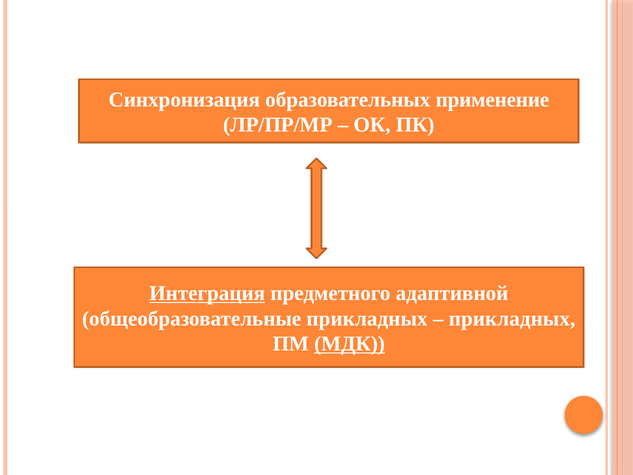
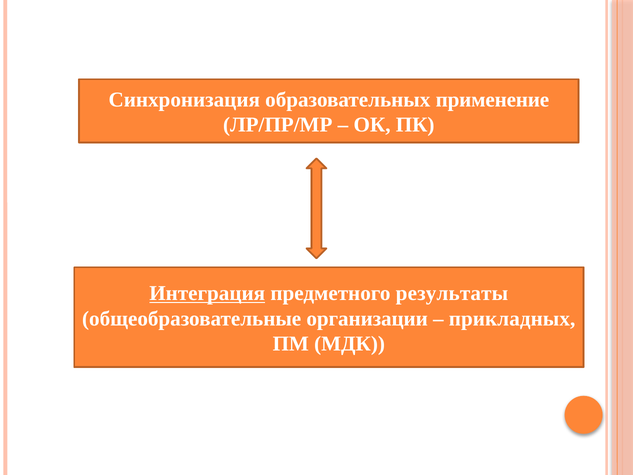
адаптивной: адаптивной -> результаты
общеобразовательные прикладных: прикладных -> организации
МДК underline: present -> none
